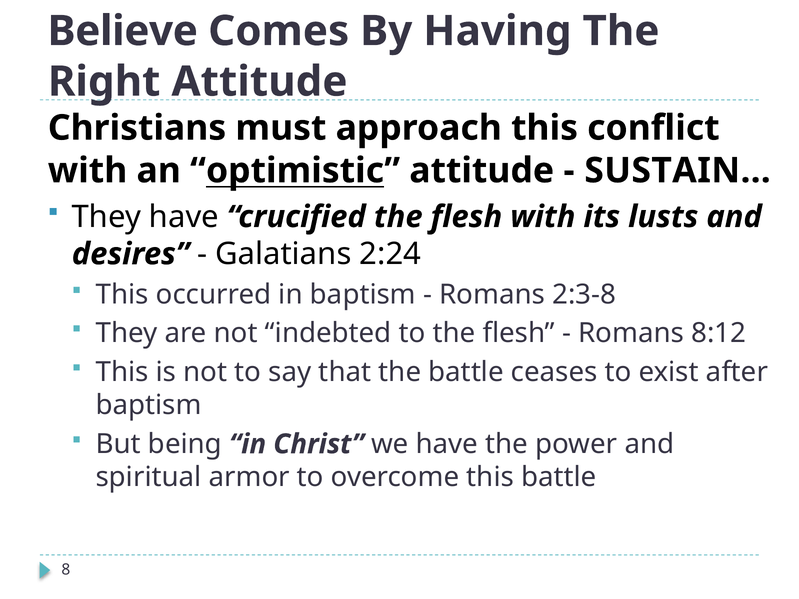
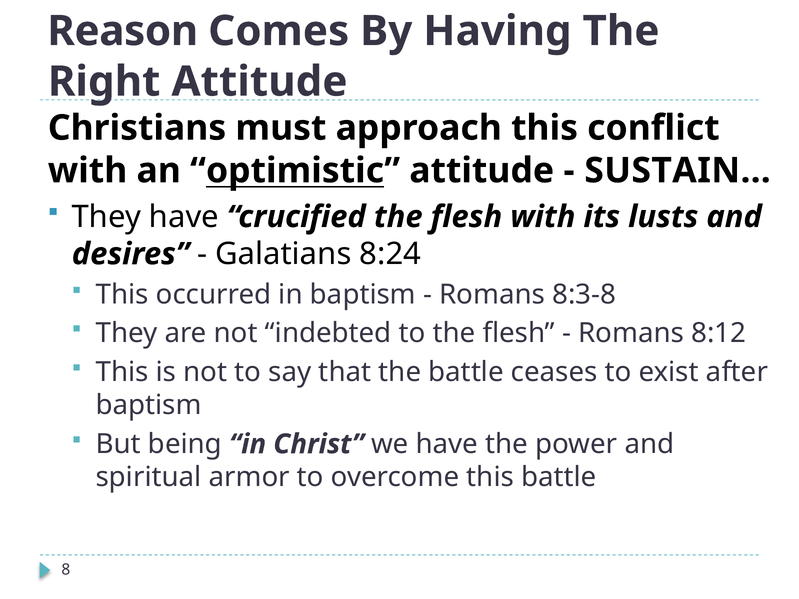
Believe: Believe -> Reason
2:24: 2:24 -> 8:24
2:3-8: 2:3-8 -> 8:3-8
